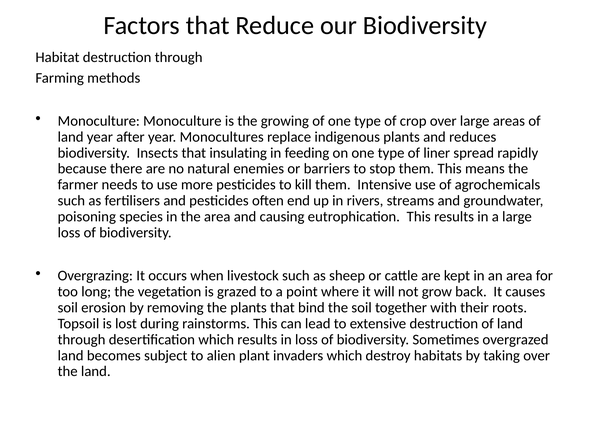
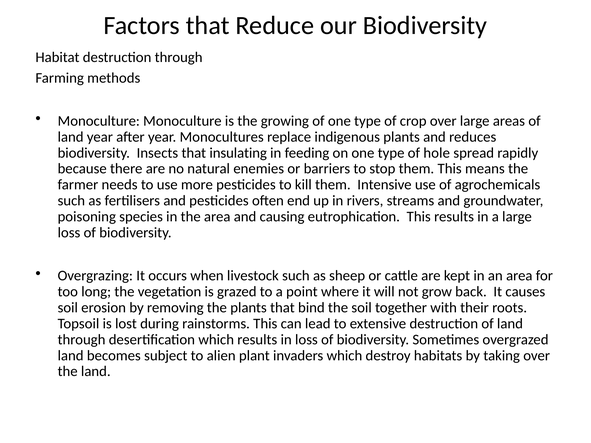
liner: liner -> hole
